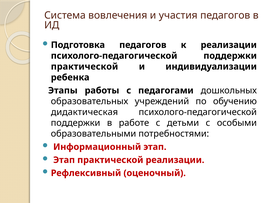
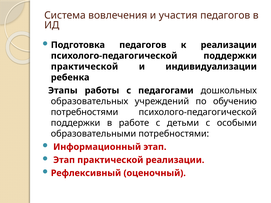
дидактическая at (84, 112): дидактическая -> потребностями
